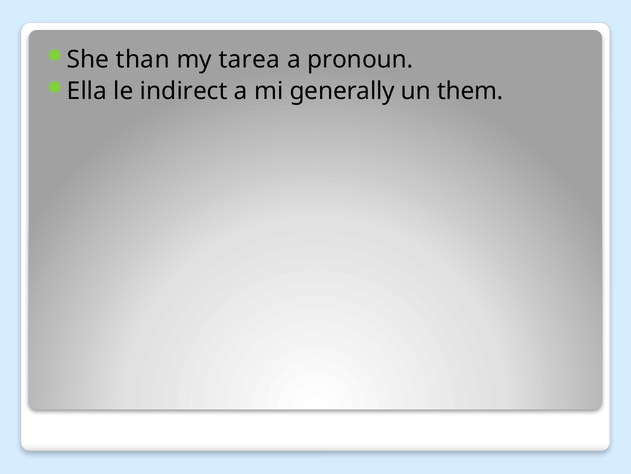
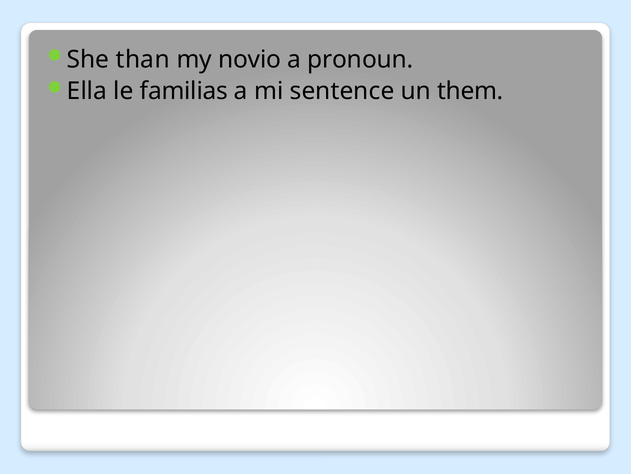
tarea: tarea -> novio
indirect: indirect -> familias
generally: generally -> sentence
